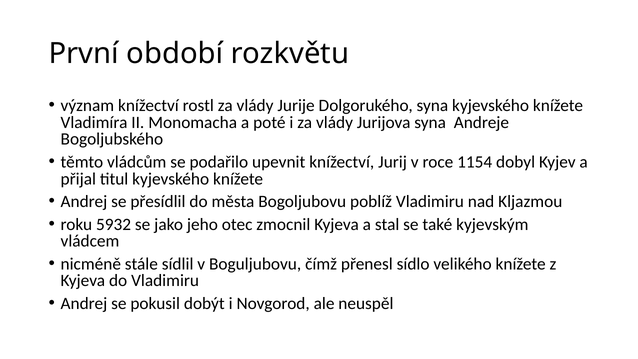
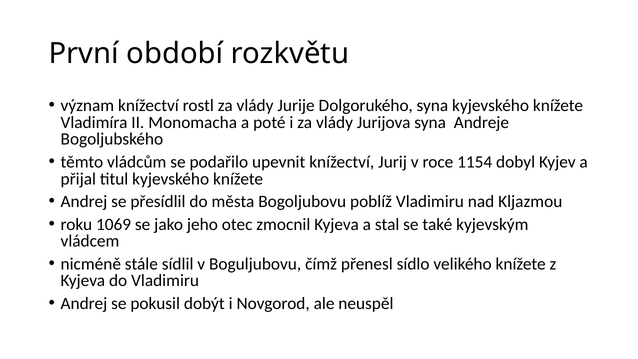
5932: 5932 -> 1069
